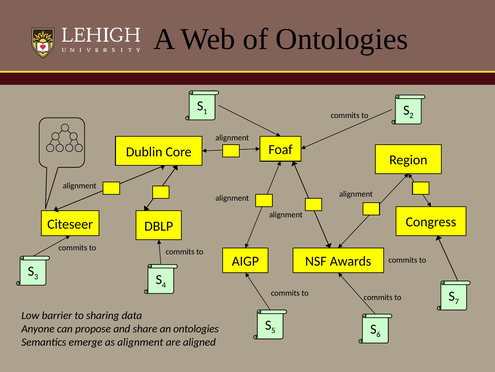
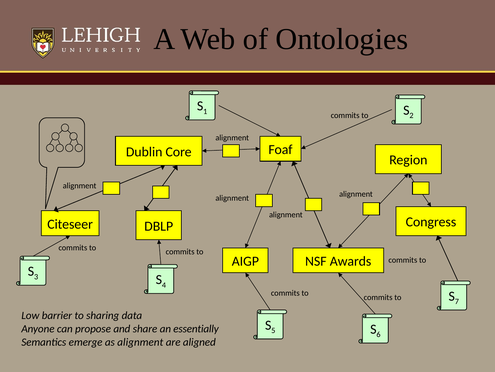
an ontologies: ontologies -> essentially
